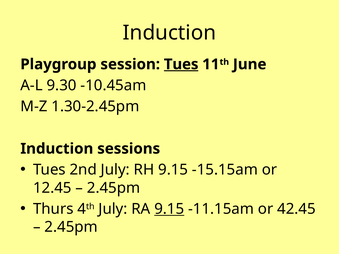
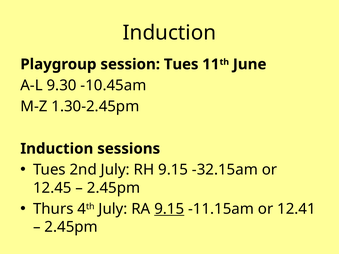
Tues at (181, 64) underline: present -> none
-15.15am: -15.15am -> -32.15am
42.45: 42.45 -> 12.41
